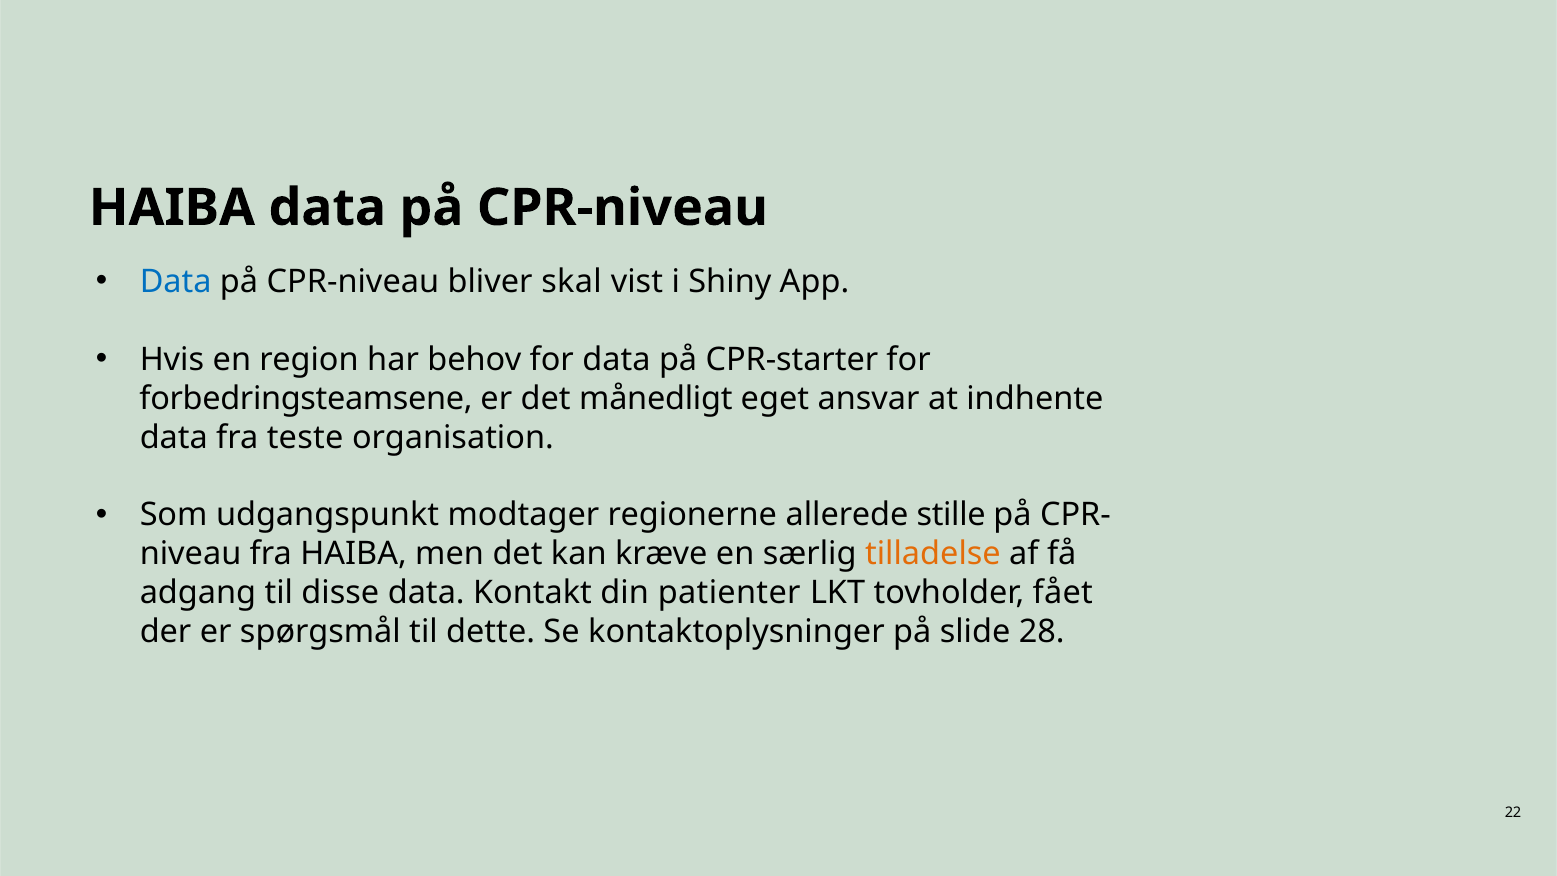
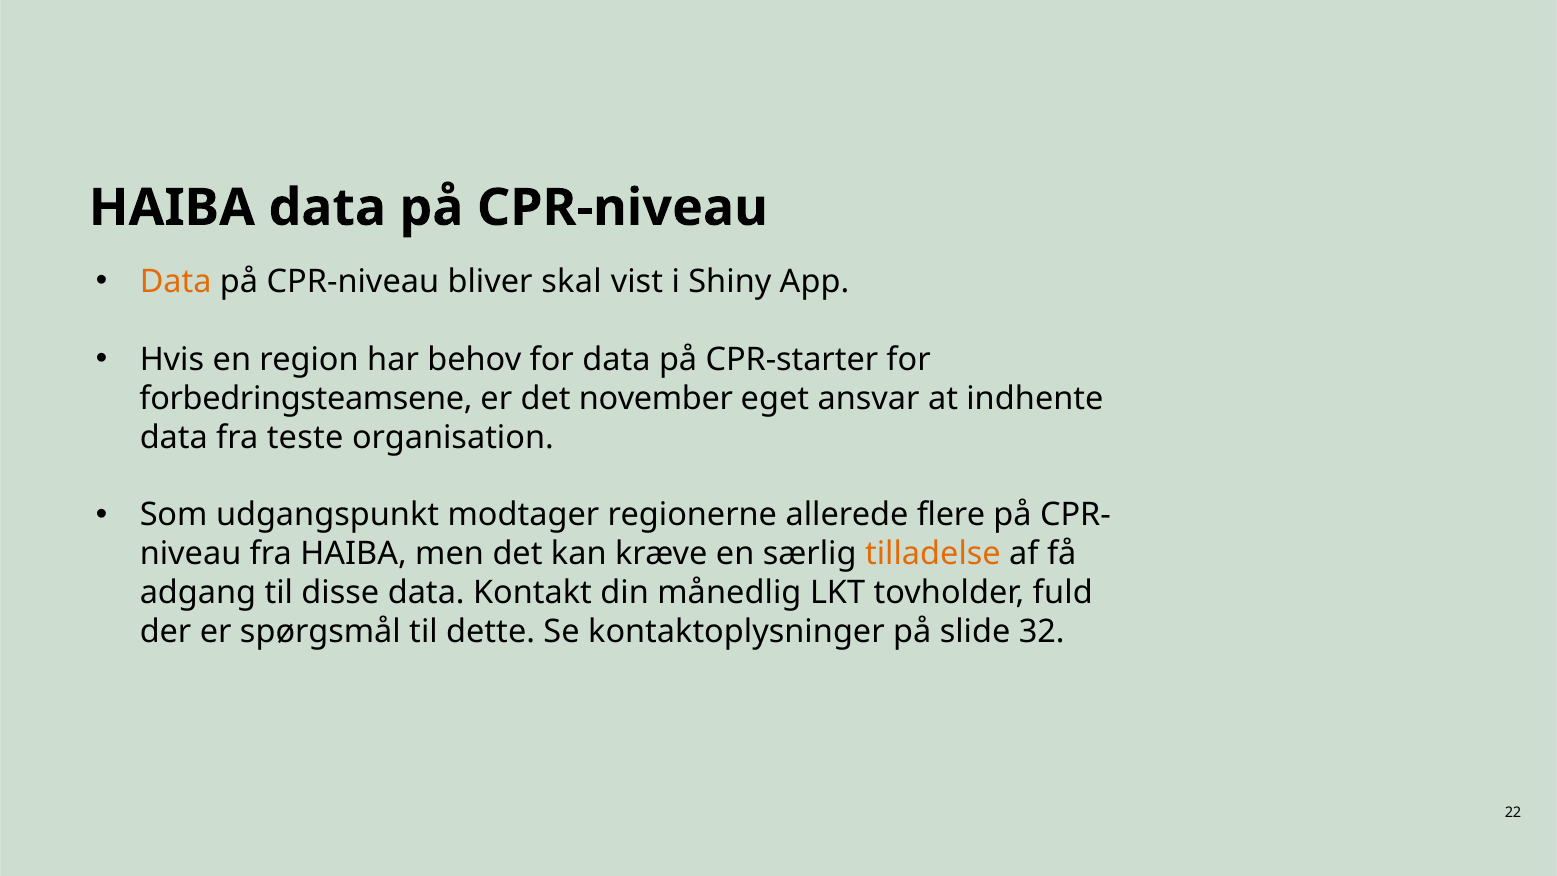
Data at (176, 281) colour: blue -> orange
månedligt: månedligt -> november
stille: stille -> flere
patienter: patienter -> månedlig
fået: fået -> fuld
28: 28 -> 32
